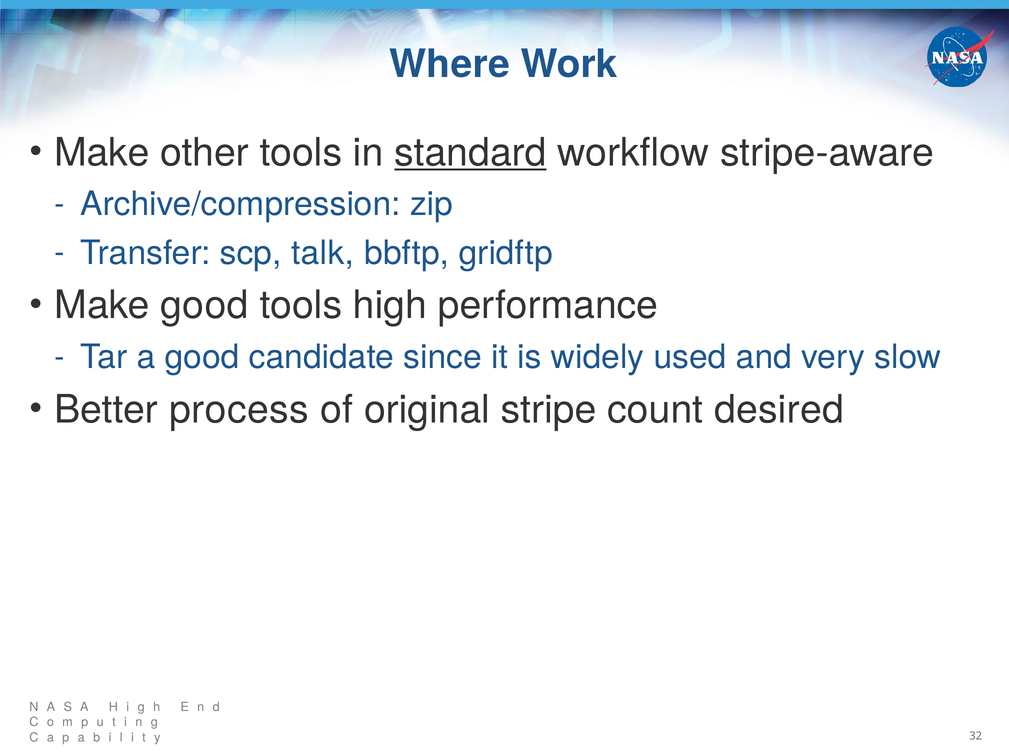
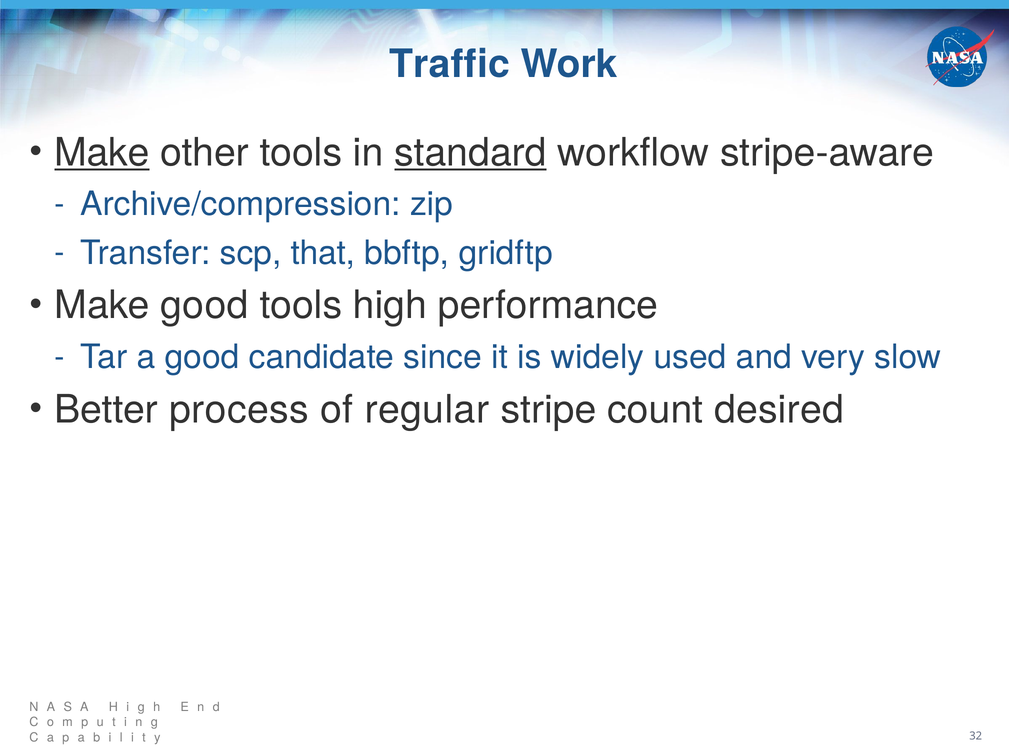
Where: Where -> Traffic
Make at (102, 153) underline: none -> present
talk: talk -> that
original: original -> regular
